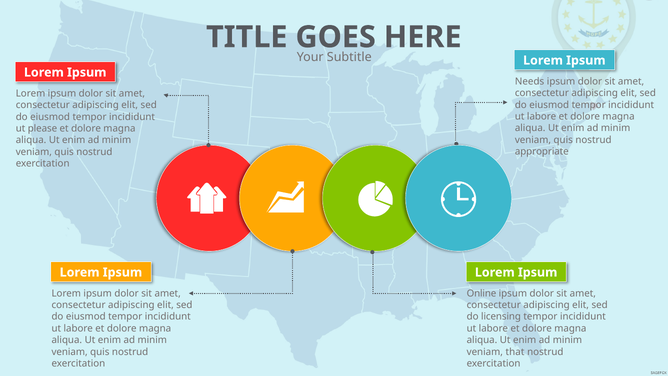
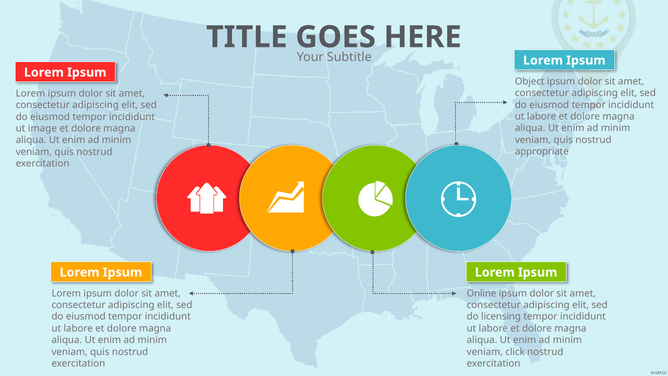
Needs: Needs -> Object
please: please -> image
that: that -> click
